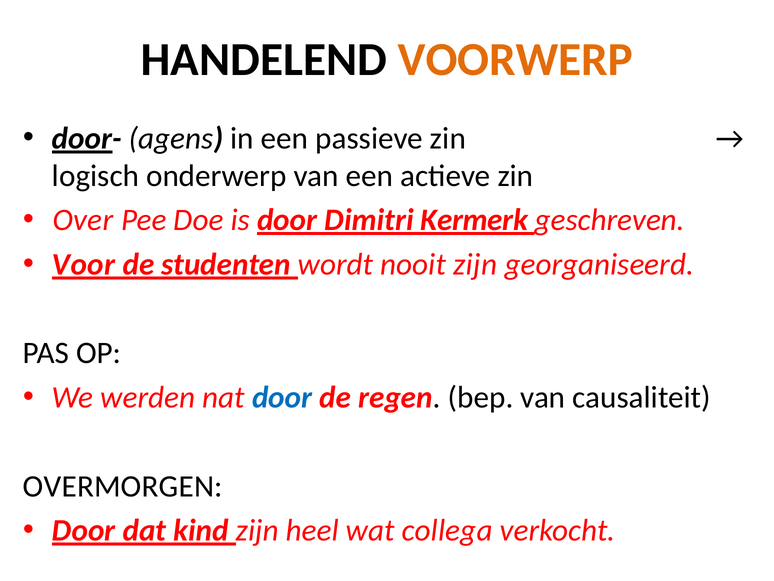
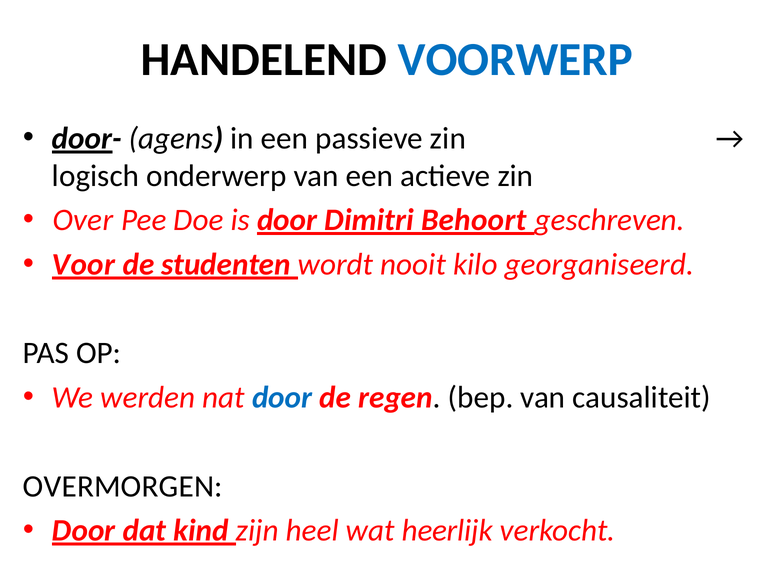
VOORWERP colour: orange -> blue
Kermerk: Kermerk -> Behoort
nooit zijn: zijn -> kilo
collega: collega -> heerlijk
